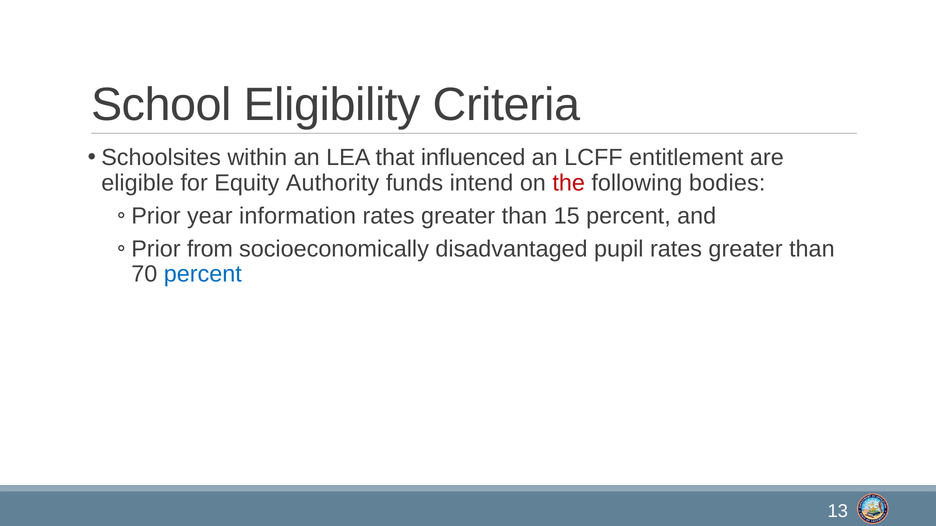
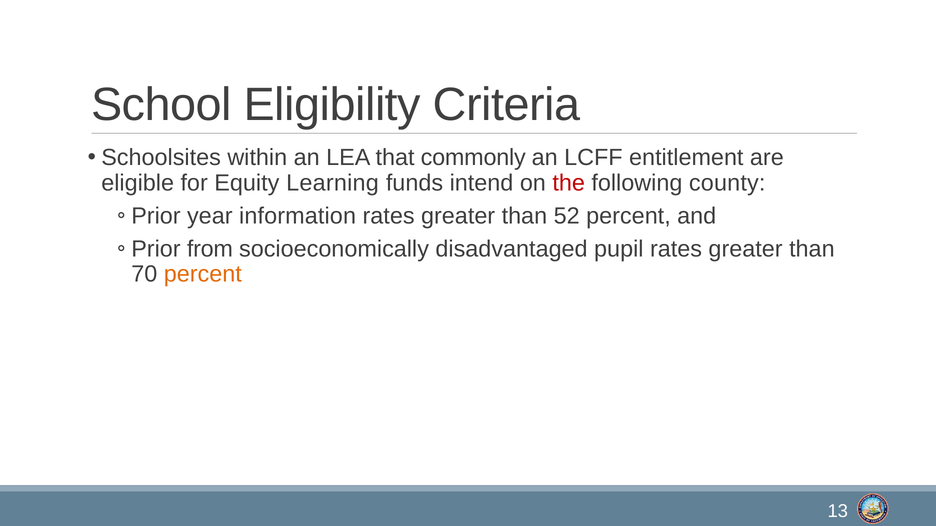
influenced: influenced -> commonly
Authority: Authority -> Learning
bodies: bodies -> county
15: 15 -> 52
percent at (203, 274) colour: blue -> orange
